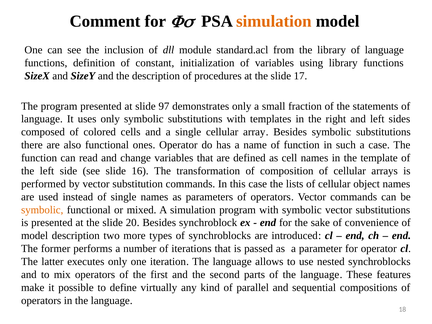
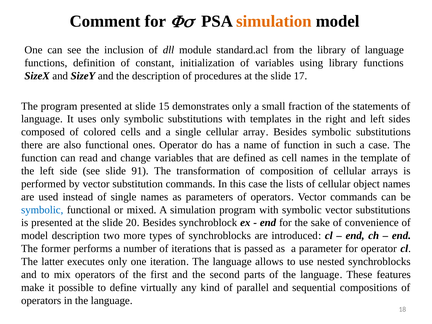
97: 97 -> 15
16: 16 -> 91
symbolic at (42, 210) colour: orange -> blue
